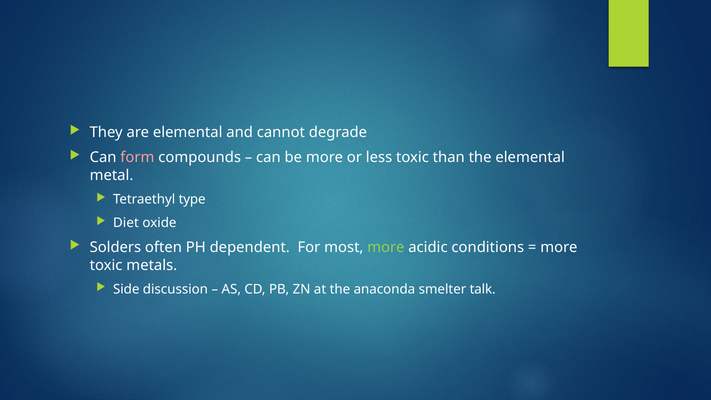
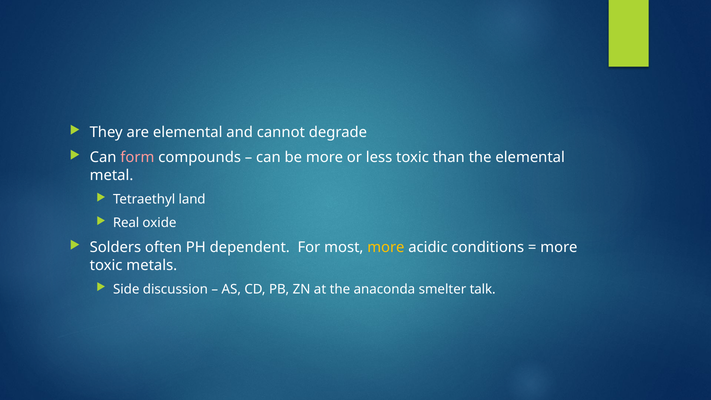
type: type -> land
Diet: Diet -> Real
more at (386, 247) colour: light green -> yellow
